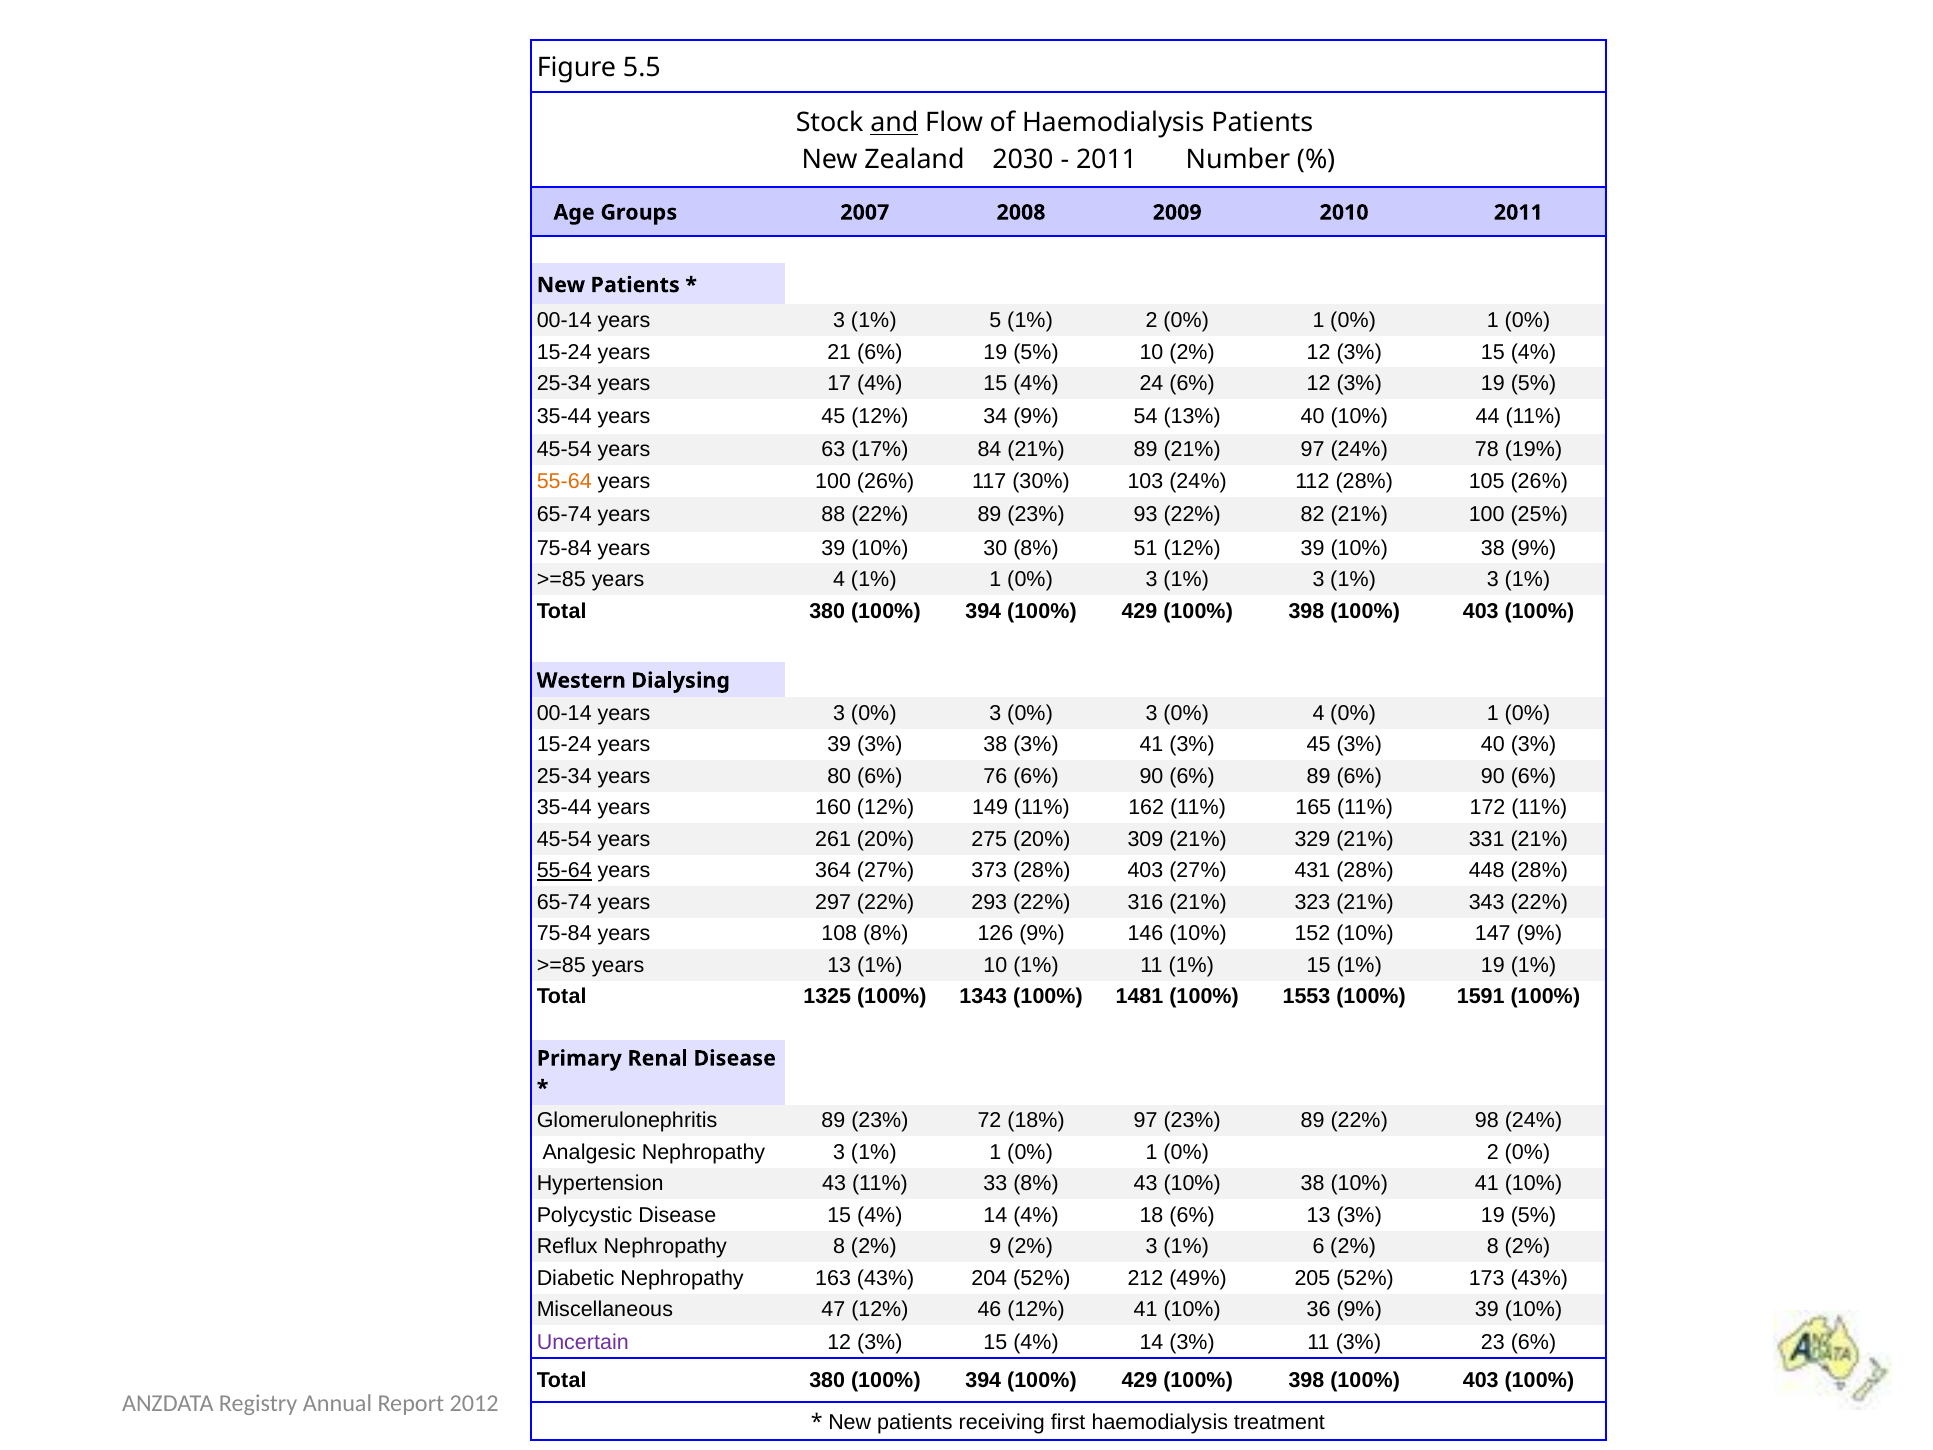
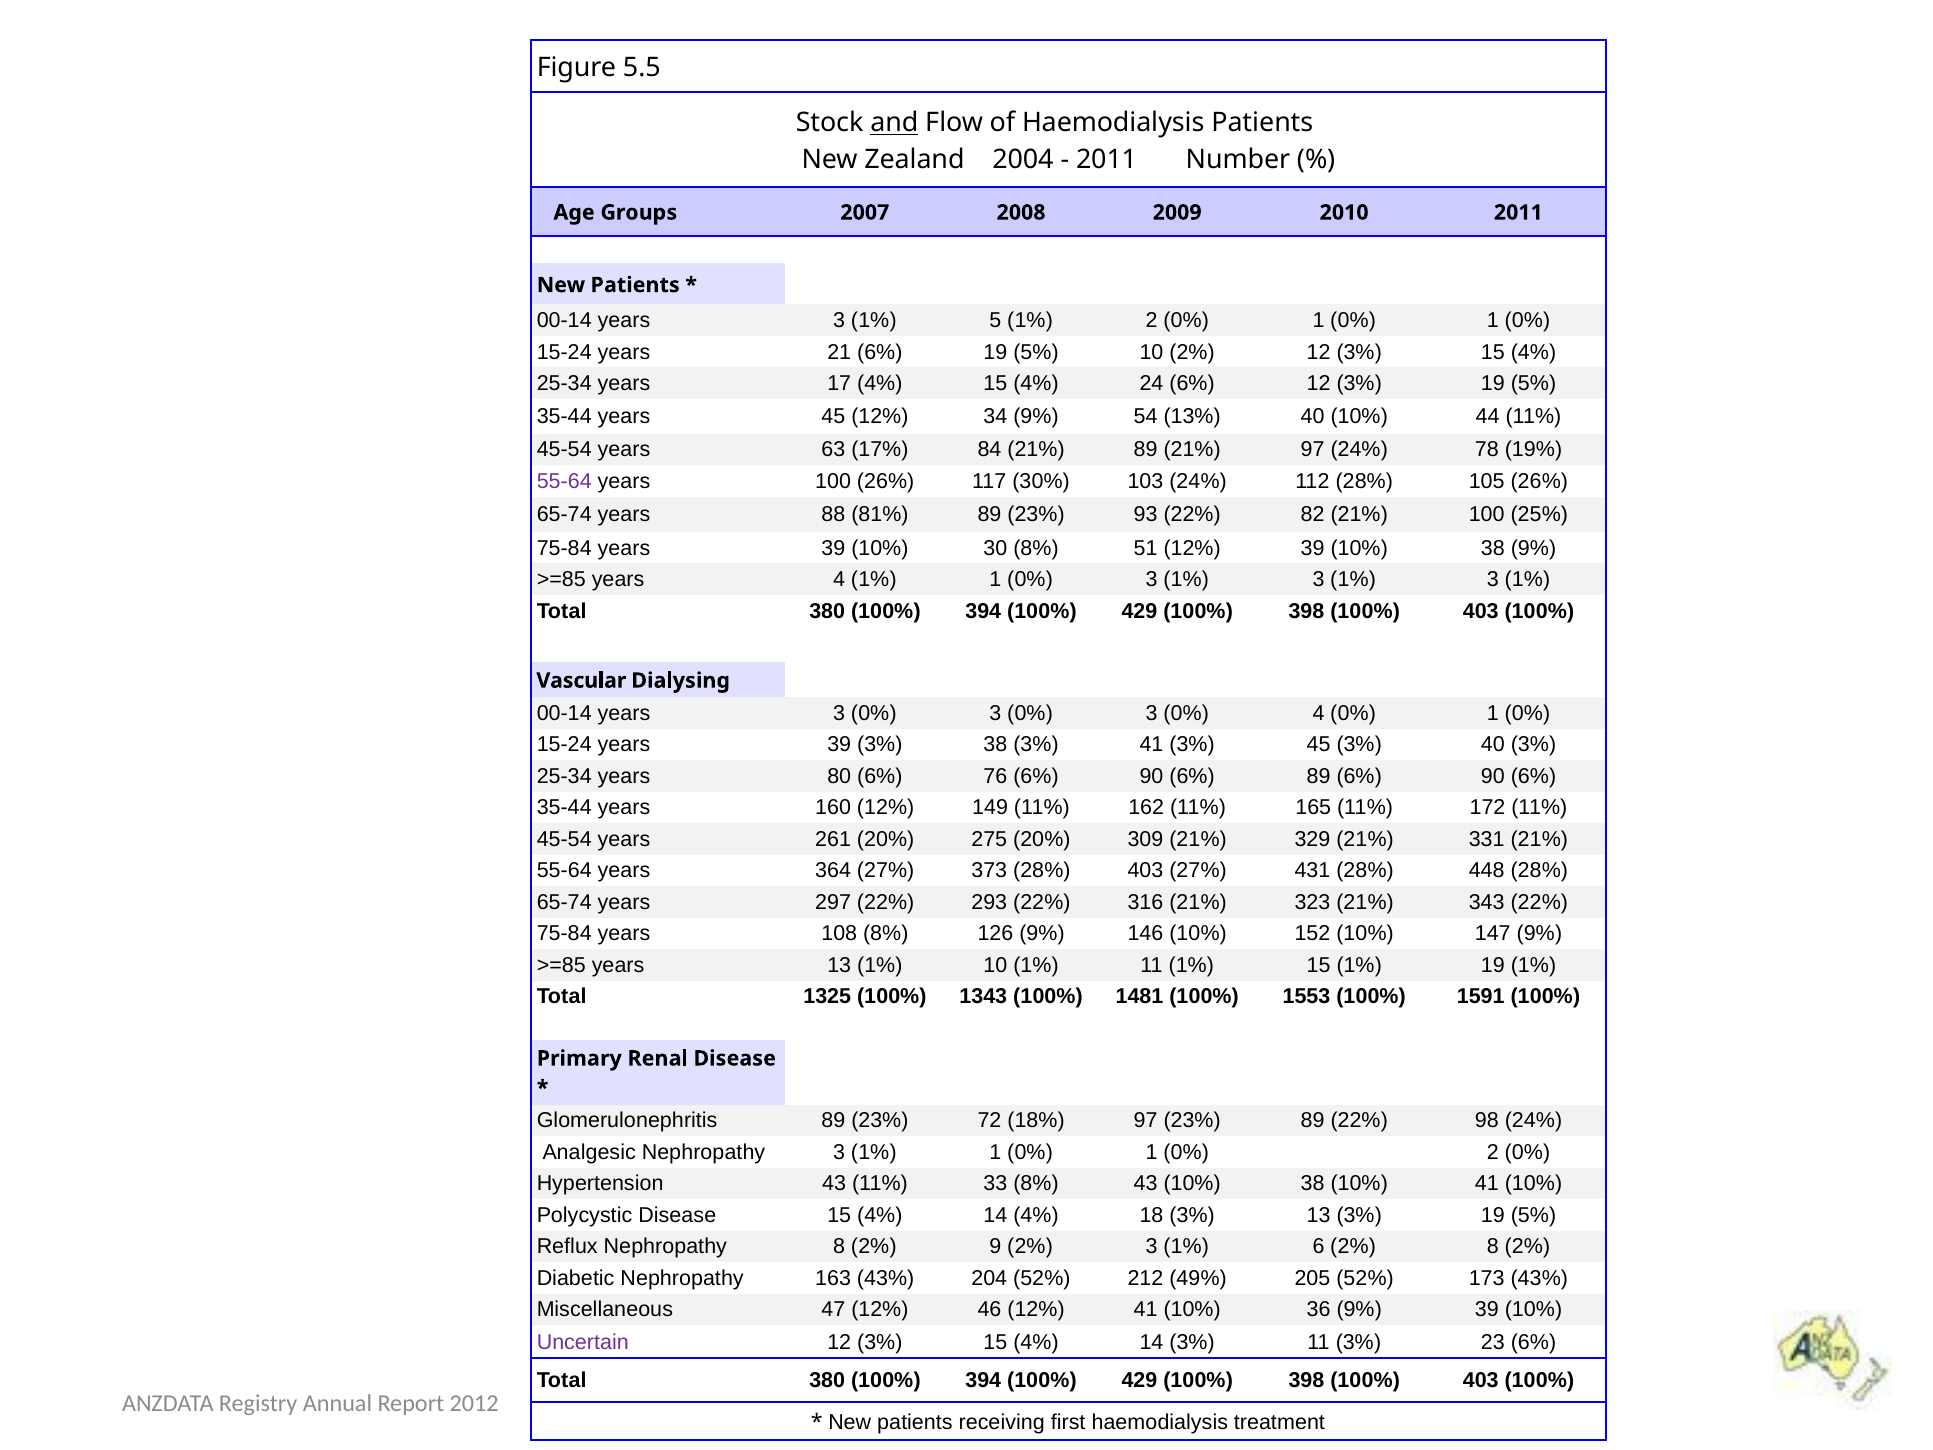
2030: 2030 -> 2004
55-64 at (564, 481) colour: orange -> purple
88 22%: 22% -> 81%
Western: Western -> Vascular
55-64 at (564, 871) underline: present -> none
18 6%: 6% -> 3%
